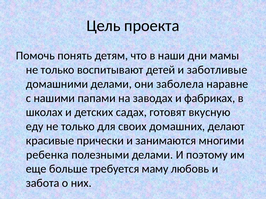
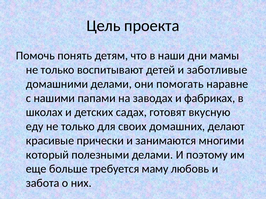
заболела: заболела -> помогать
ребенка: ребенка -> который
